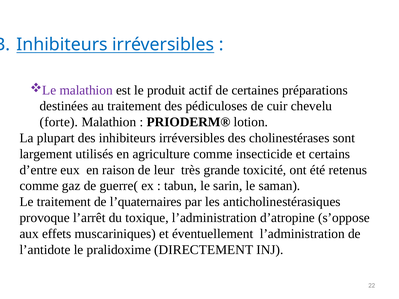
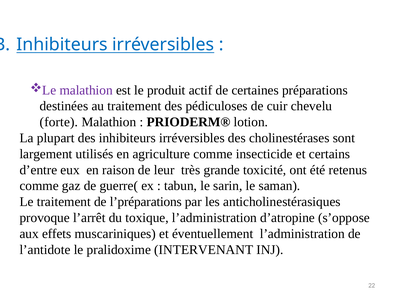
l’quaternaires: l’quaternaires -> l’préparations
DIRECTEMENT: DIRECTEMENT -> INTERVENANT
